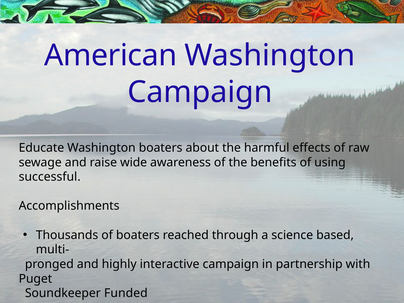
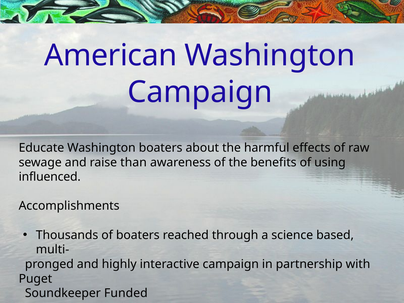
wide: wide -> than
successful: successful -> influenced
